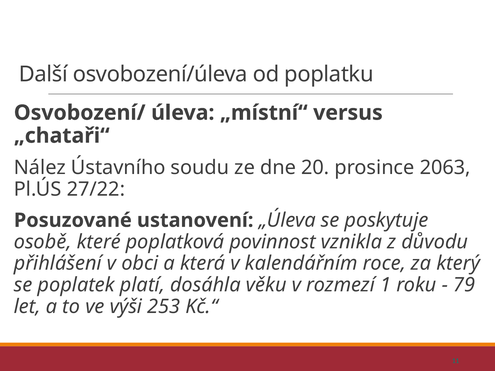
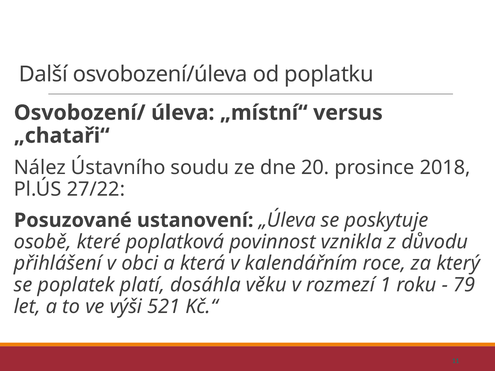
2063: 2063 -> 2018
253: 253 -> 521
